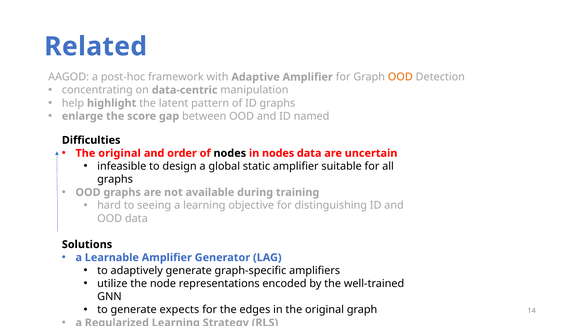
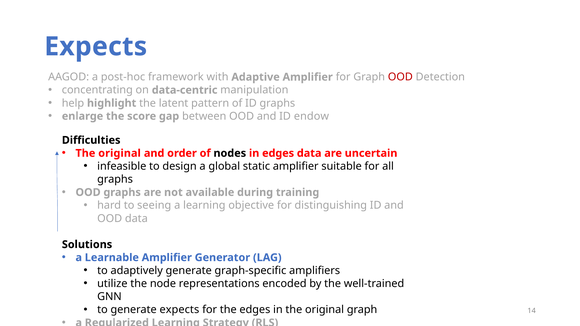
Related at (96, 47): Related -> Expects
OOD at (400, 77) colour: orange -> red
named: named -> endow
in nodes: nodes -> edges
